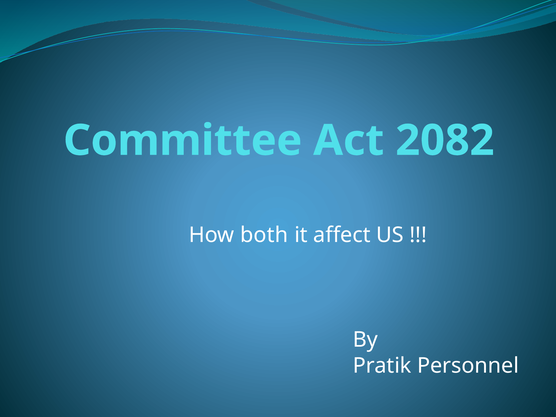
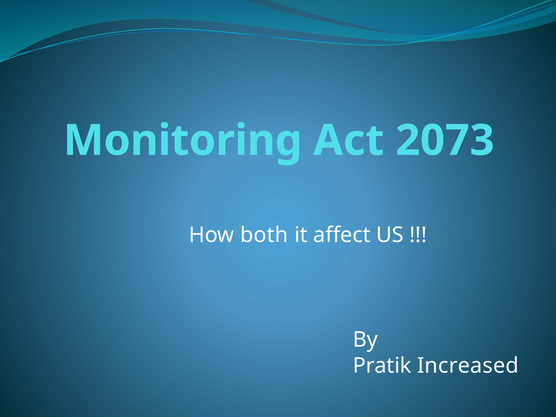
Committee: Committee -> Monitoring
2082: 2082 -> 2073
Personnel: Personnel -> Increased
